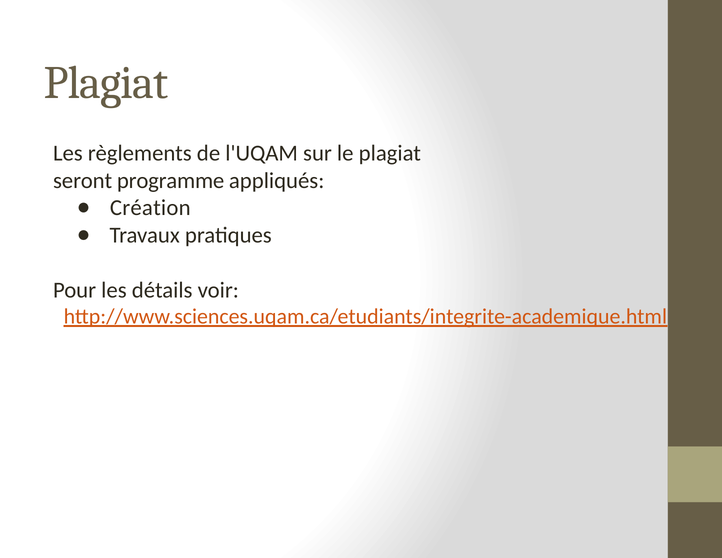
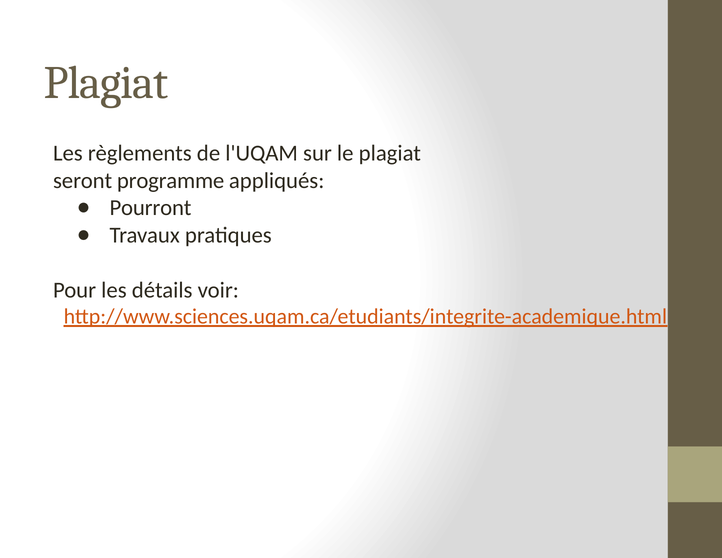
Création: Création -> Pourront
